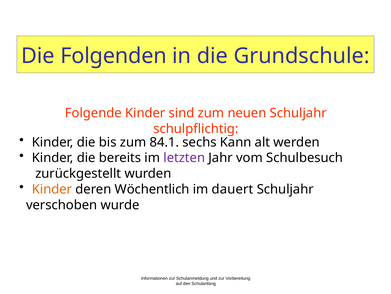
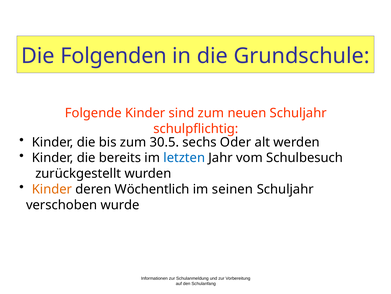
84.1: 84.1 -> 30.5
Kann: Kann -> Oder
letzten colour: purple -> blue
dauert: dauert -> seinen
